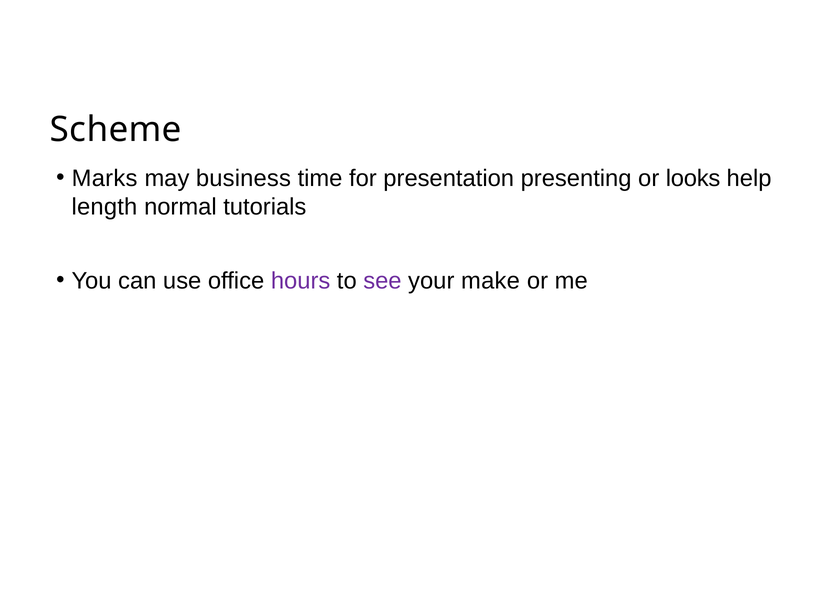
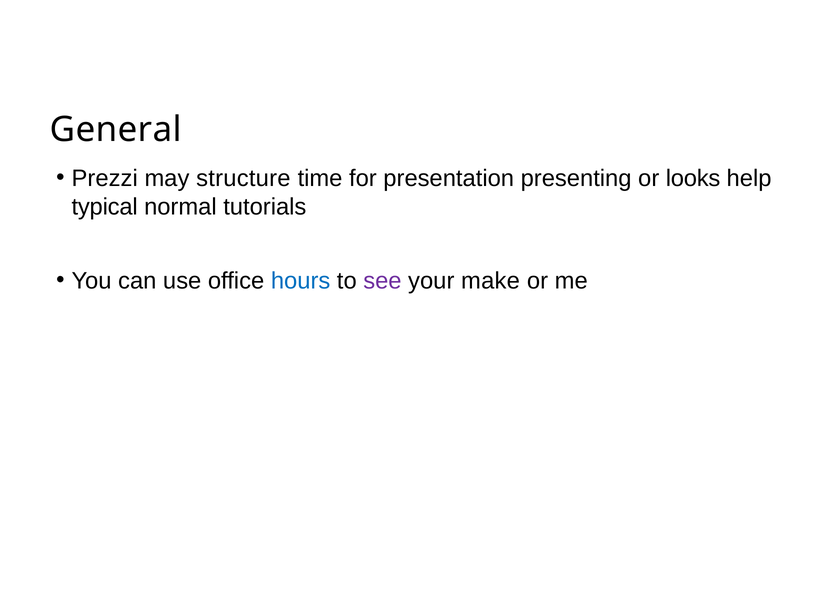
Scheme: Scheme -> General
Marks: Marks -> Prezzi
business: business -> structure
length: length -> typical
hours colour: purple -> blue
